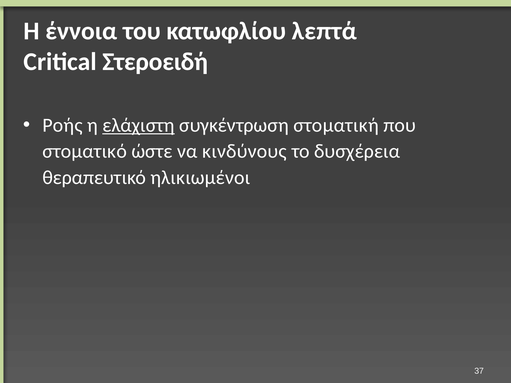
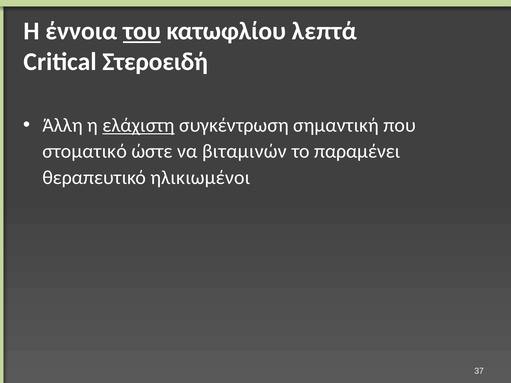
του underline: none -> present
Ροής: Ροής -> Άλλη
στοματική: στοματική -> σημαντική
κινδύνους: κινδύνους -> βιταμινών
δυσχέρεια: δυσχέρεια -> παραμένει
